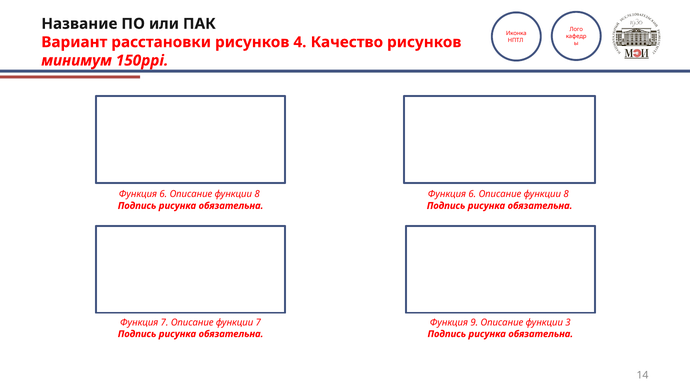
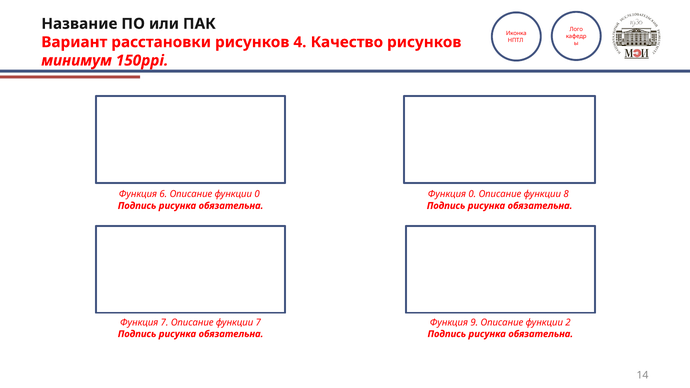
8 at (257, 194): 8 -> 0
6 at (472, 194): 6 -> 0
3: 3 -> 2
